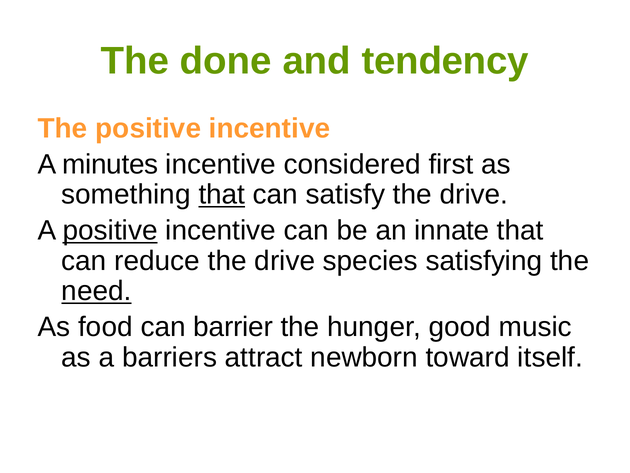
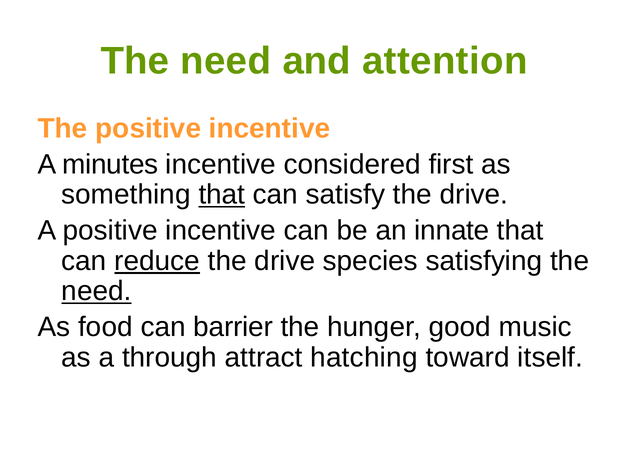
done at (226, 61): done -> need
tendency: tendency -> attention
positive at (110, 230) underline: present -> none
reduce underline: none -> present
barriers: barriers -> through
newborn: newborn -> hatching
